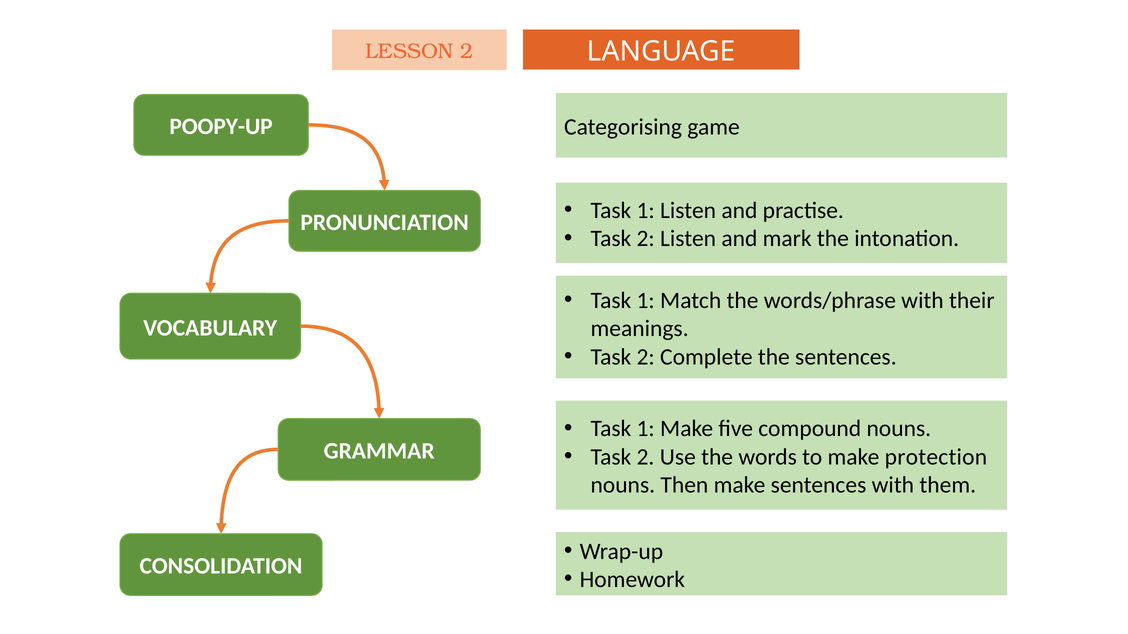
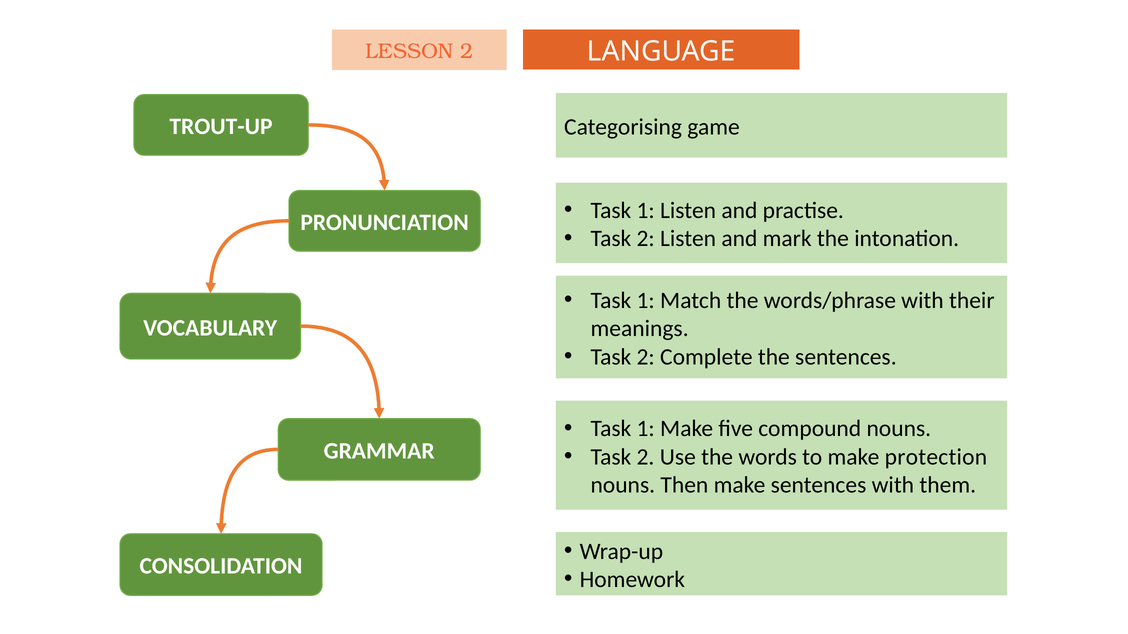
POOPY-UP: POOPY-UP -> TROUT-UP
